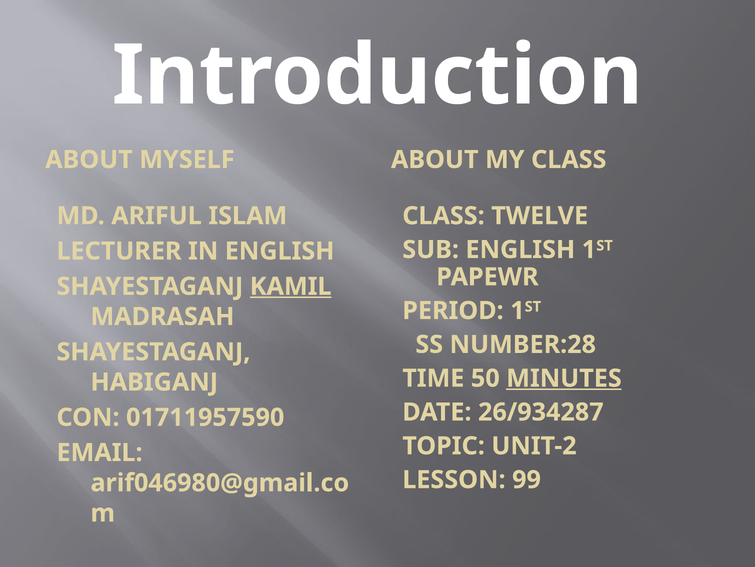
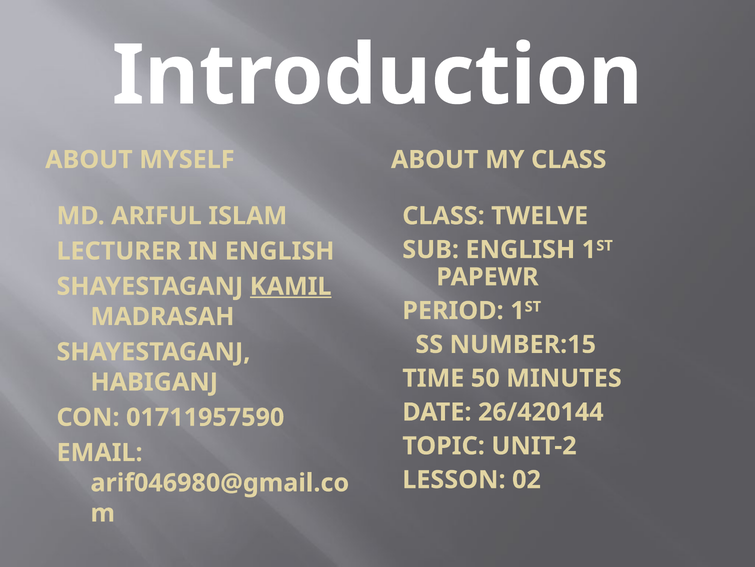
NUMBER:28: NUMBER:28 -> NUMBER:15
MINUTES underline: present -> none
26/934287: 26/934287 -> 26/420144
99: 99 -> 02
